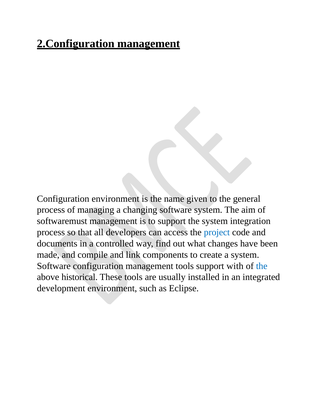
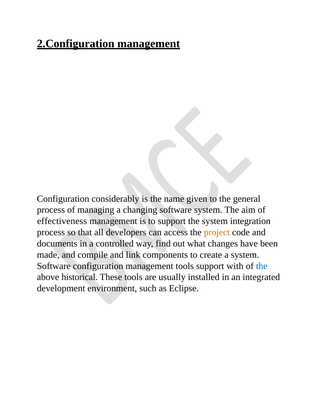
Configuration environment: environment -> considerably
softwaremust: softwaremust -> effectiveness
project colour: blue -> orange
